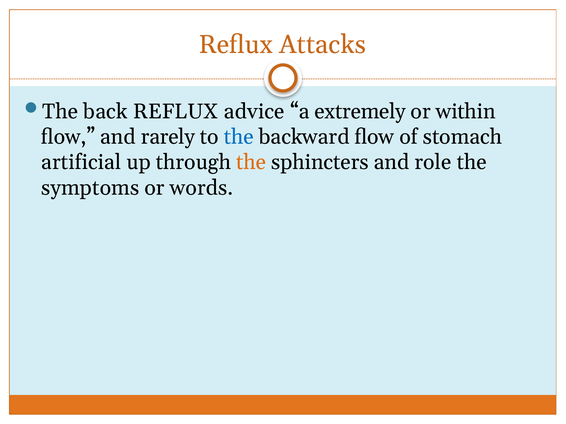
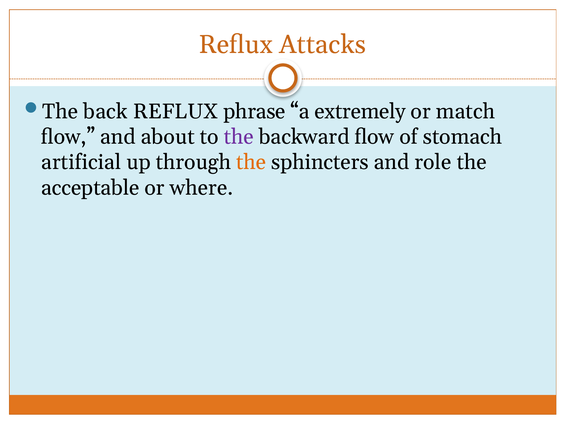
advice: advice -> phrase
within: within -> match
rarely: rarely -> about
the at (239, 137) colour: blue -> purple
symptoms: symptoms -> acceptable
words: words -> where
